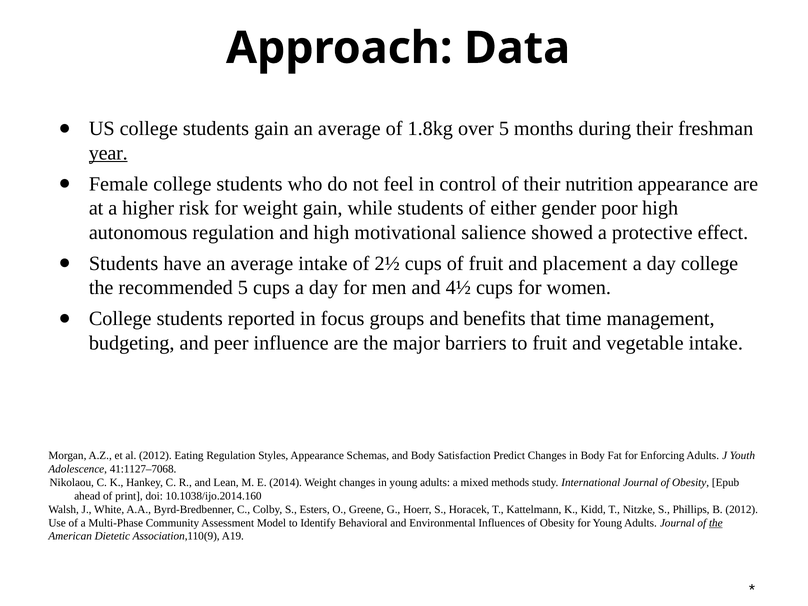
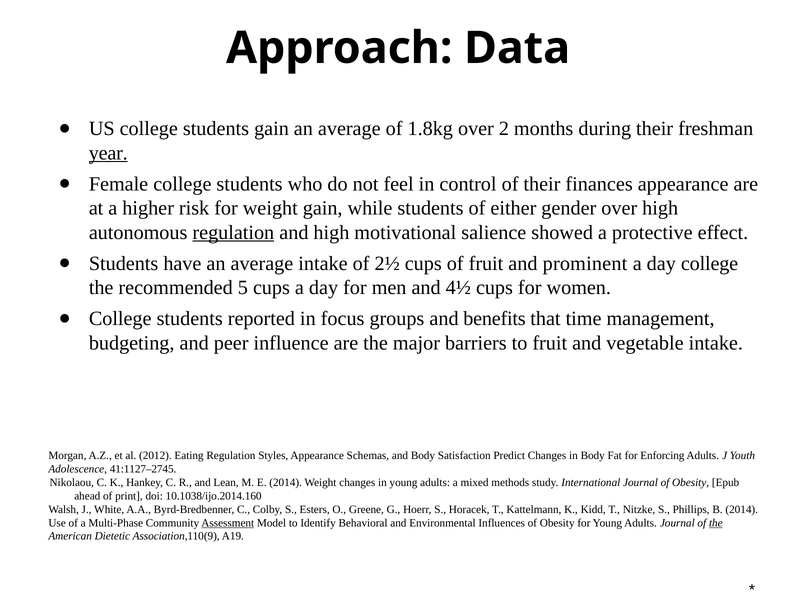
over 5: 5 -> 2
nutrition: nutrition -> finances
gender poor: poor -> over
regulation at (233, 232) underline: none -> present
placement: placement -> prominent
41:1127–7068: 41:1127–7068 -> 41:1127–2745
B 2012: 2012 -> 2014
Assessment underline: none -> present
